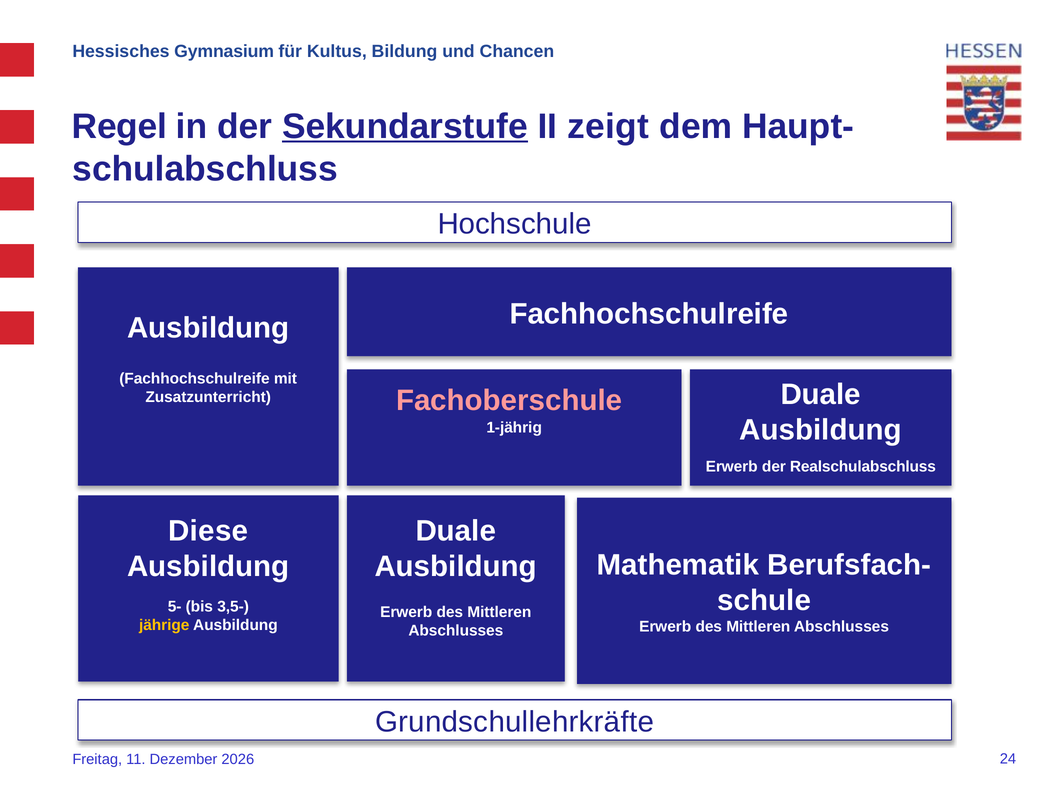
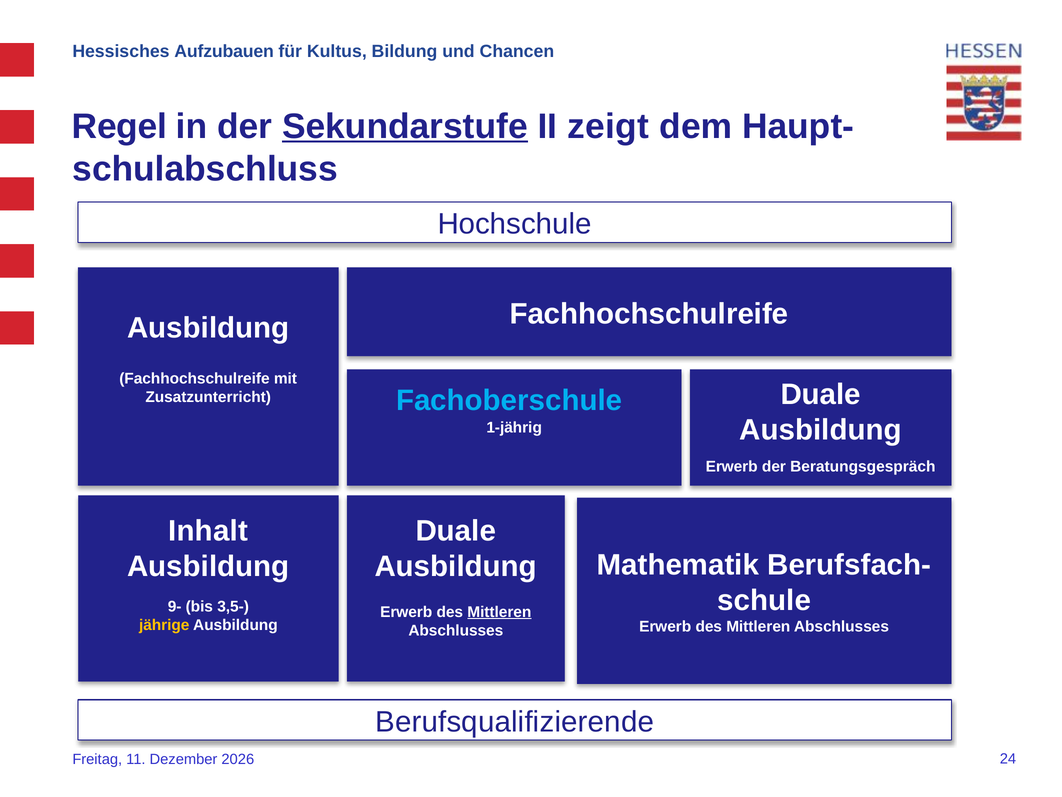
Gymnasium: Gymnasium -> Aufzubauen
Fachoberschule colour: pink -> light blue
Realschulabschluss: Realschulabschluss -> Beratungsgespräch
Diese: Diese -> Inhalt
5-: 5- -> 9-
Mittleren at (499, 612) underline: none -> present
Grundschullehrkräfte: Grundschullehrkräfte -> Berufsqualifizierende
